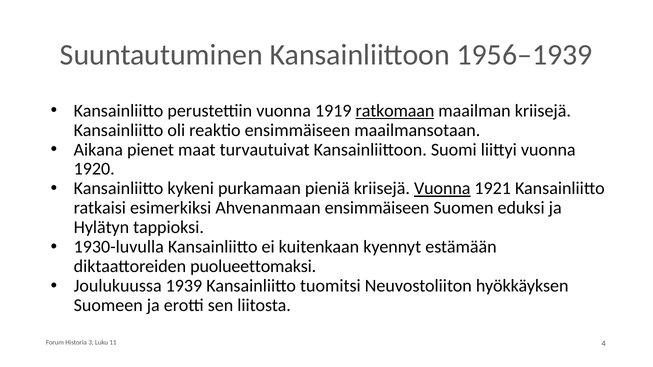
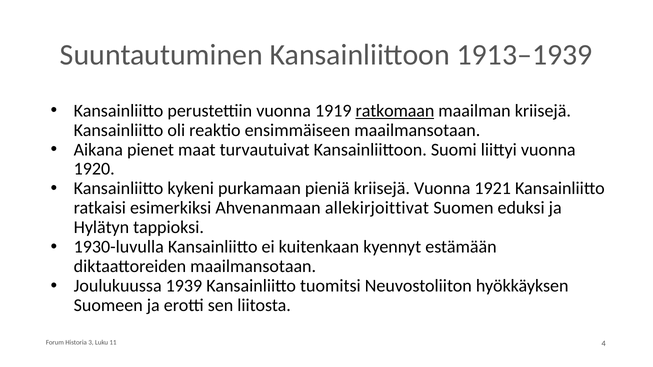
1956–1939: 1956–1939 -> 1913–1939
Vuonna at (442, 189) underline: present -> none
Ahvenanmaan ensimmäiseen: ensimmäiseen -> allekirjoittivat
diktaattoreiden puolueettomaksi: puolueettomaksi -> maailmansotaan
